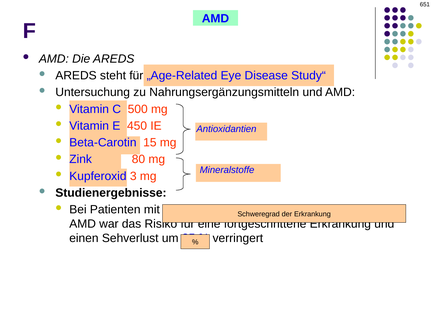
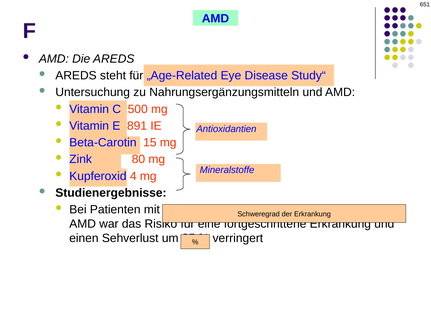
450: 450 -> 891
3: 3 -> 4
